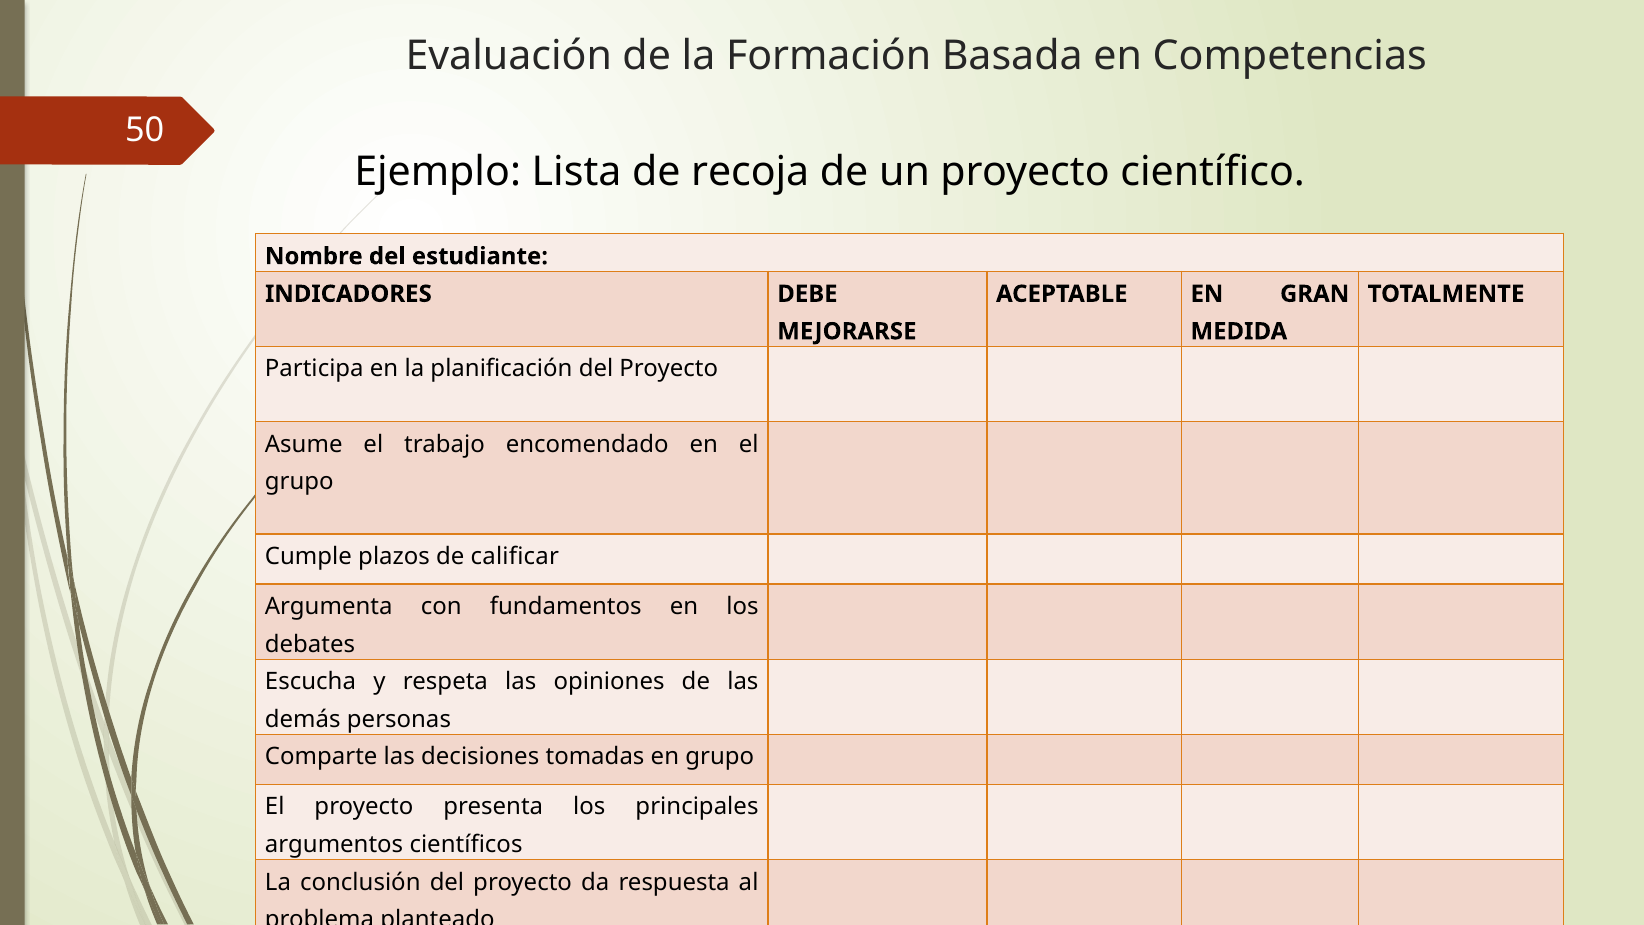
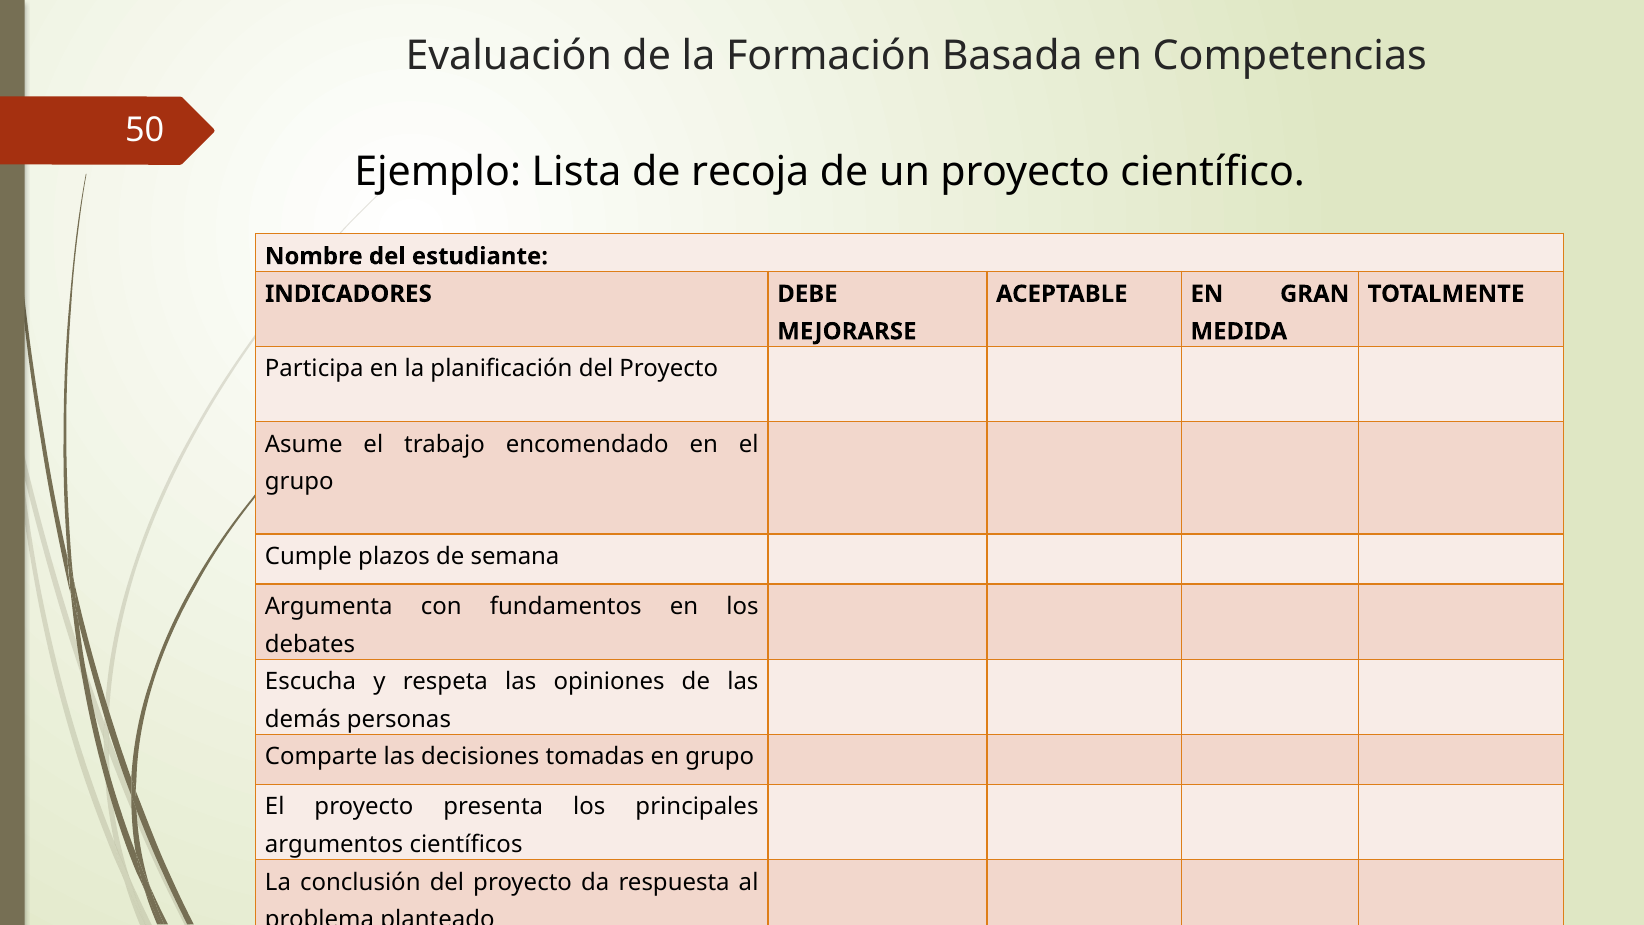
calificar: calificar -> semana
